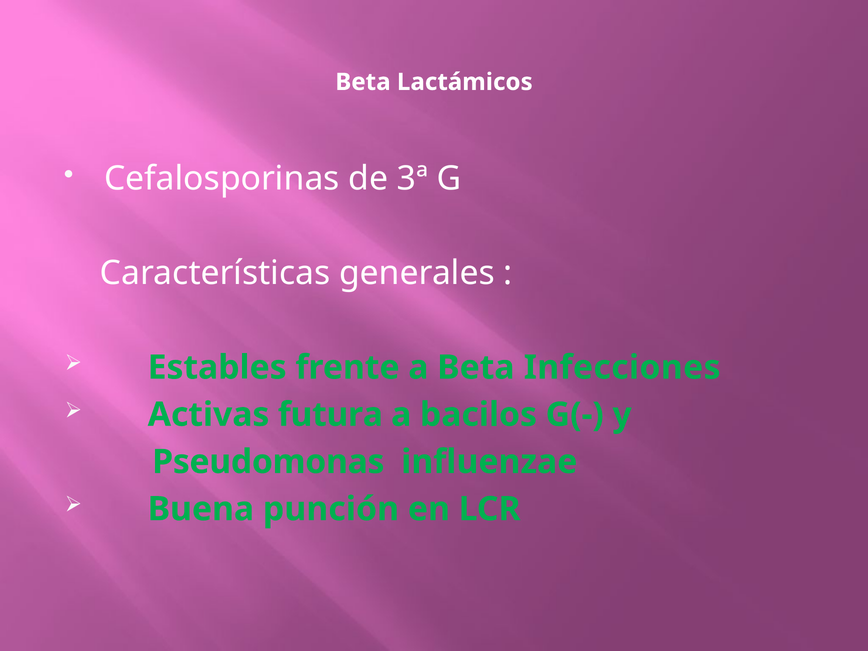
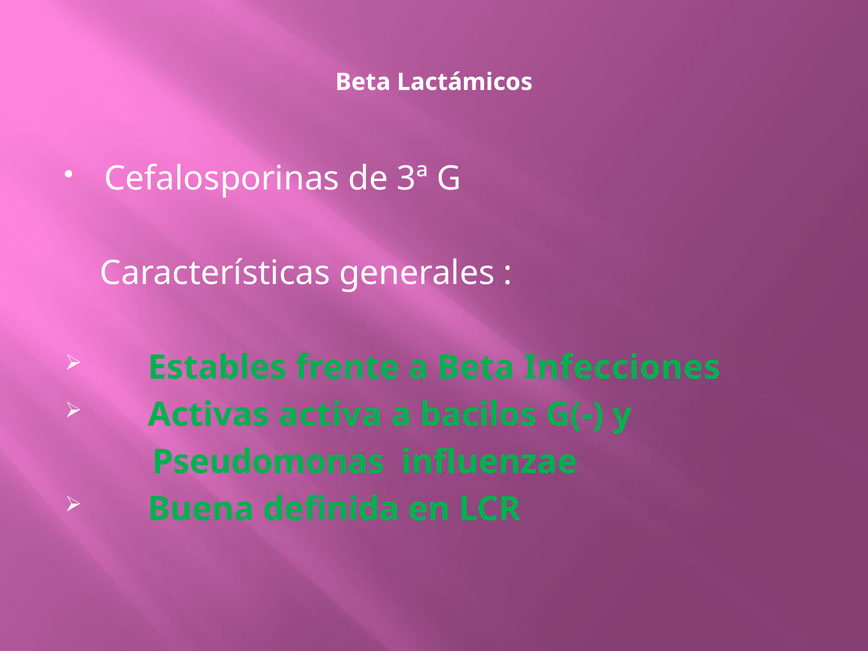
futura: futura -> activa
punción: punción -> definida
